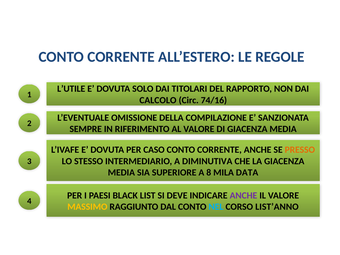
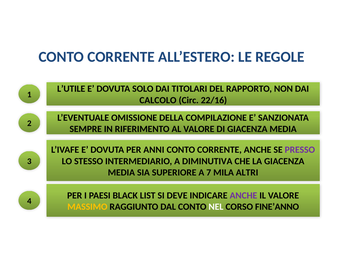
74/16: 74/16 -> 22/16
CASO: CASO -> ANNI
PRESSO colour: orange -> purple
8: 8 -> 7
DATA: DATA -> ALTRI
NEL colour: light blue -> white
LIST’ANNO: LIST’ANNO -> FINE’ANNO
